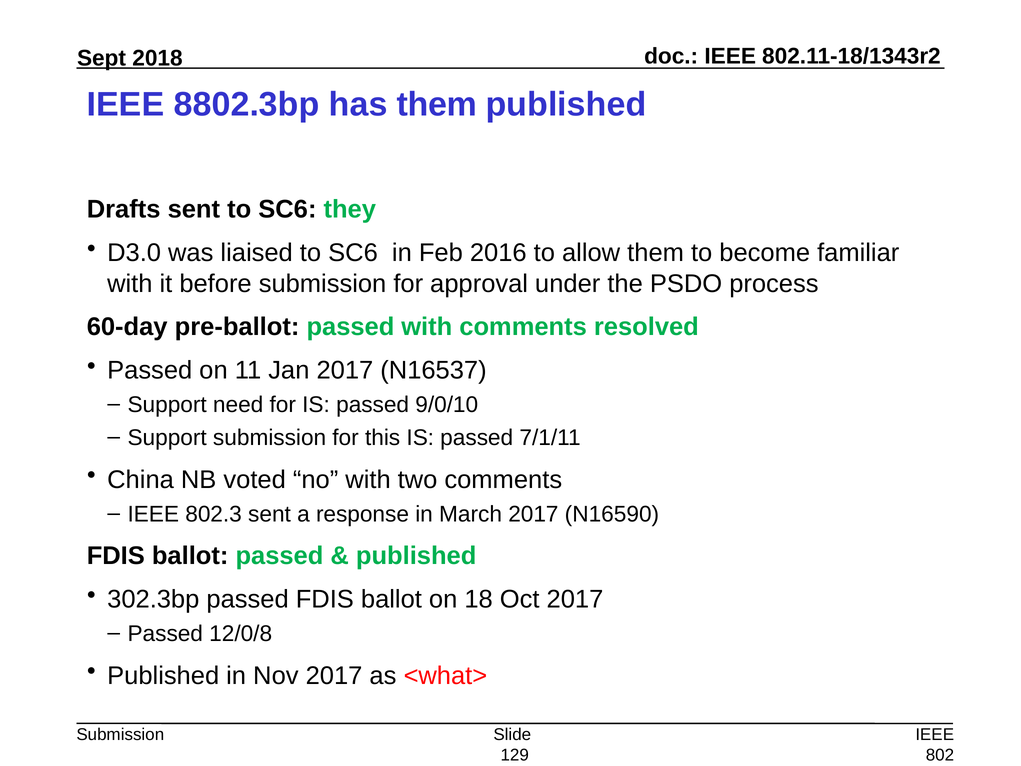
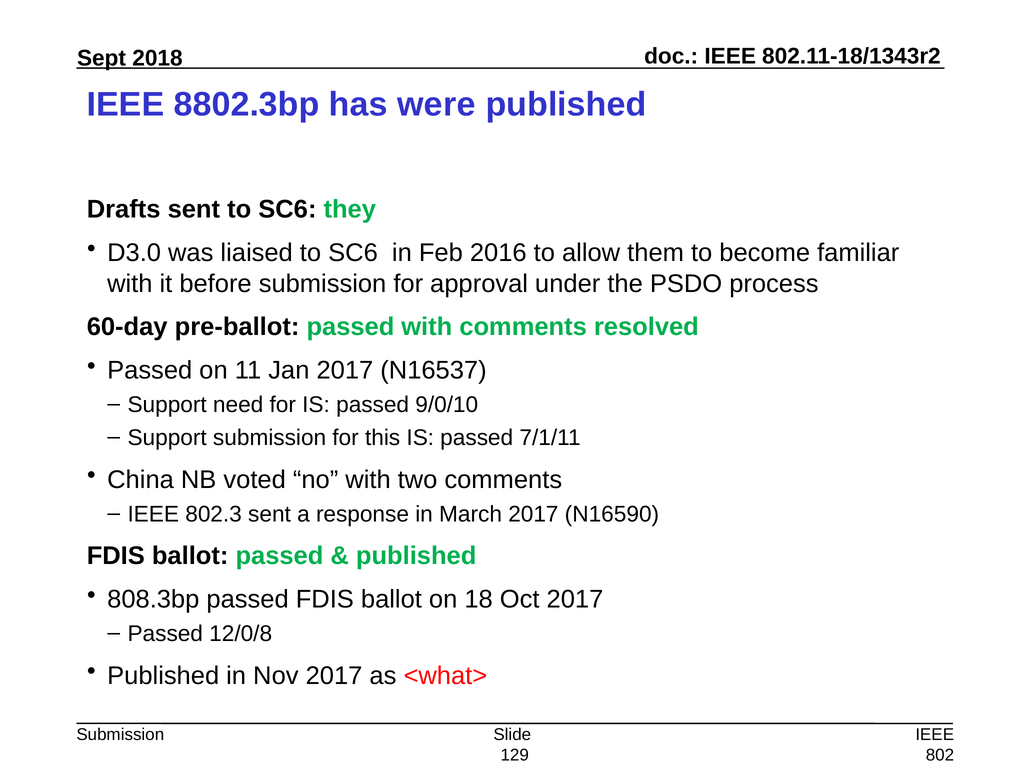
has them: them -> were
302.3bp: 302.3bp -> 808.3bp
